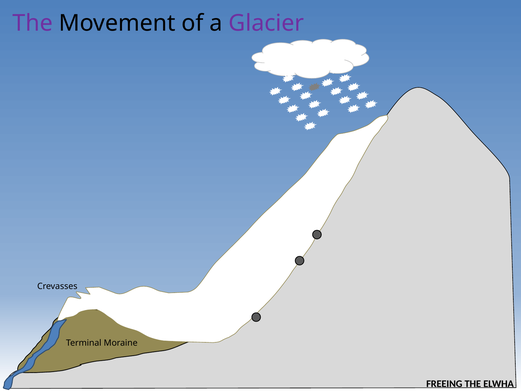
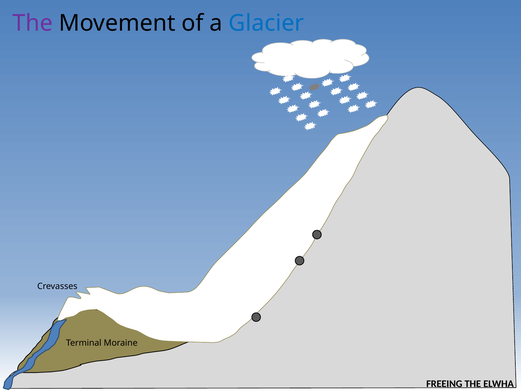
Glacier colour: purple -> blue
